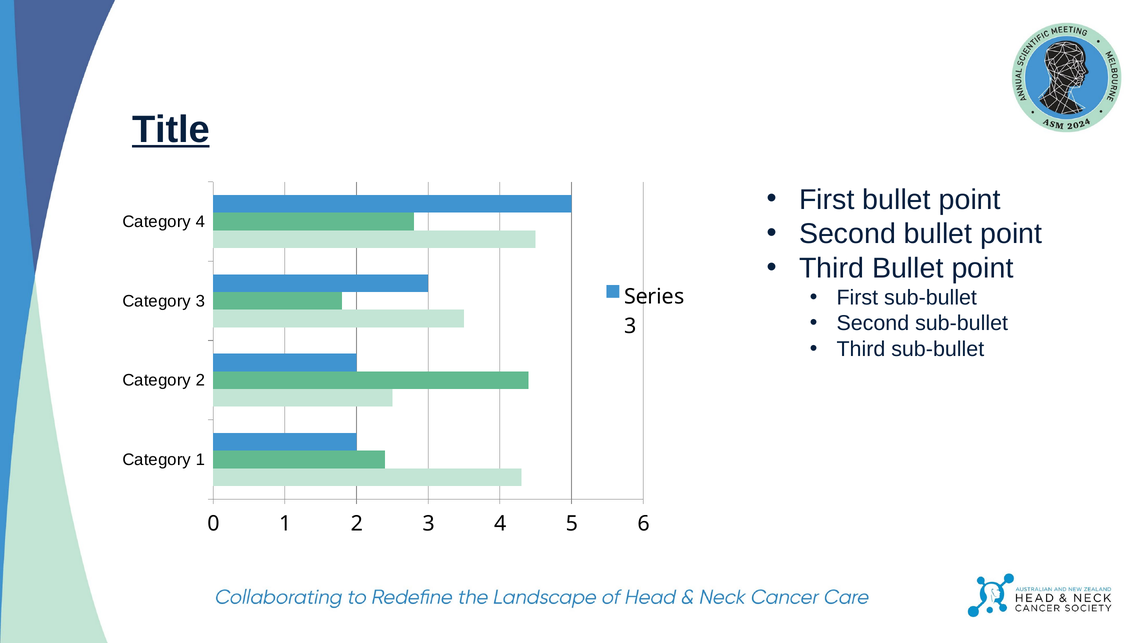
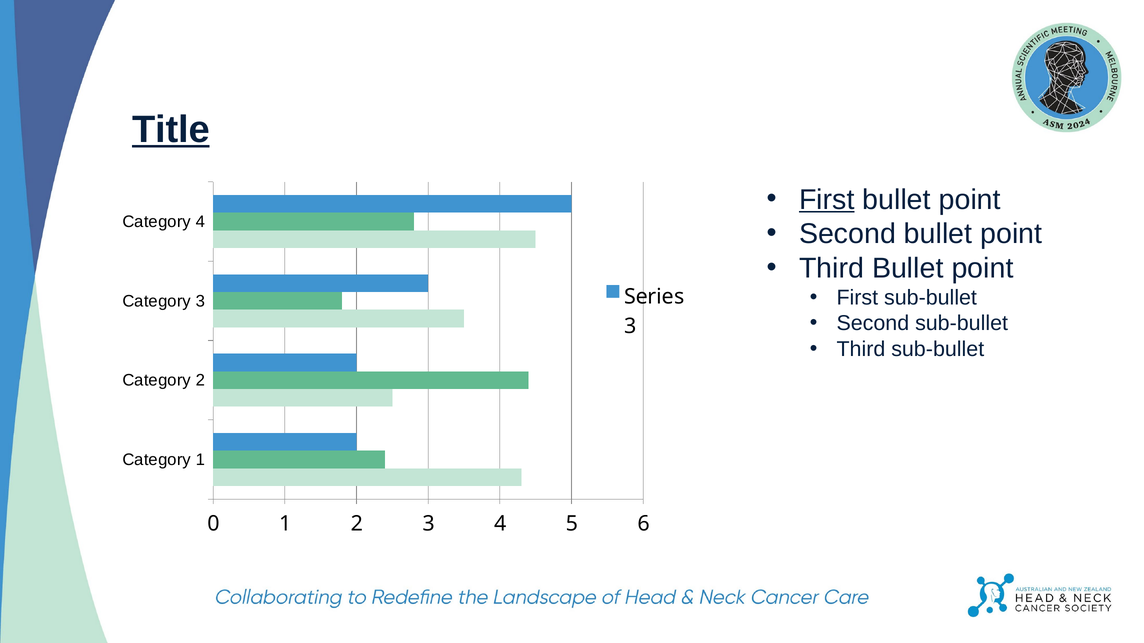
First at (827, 200) underline: none -> present
